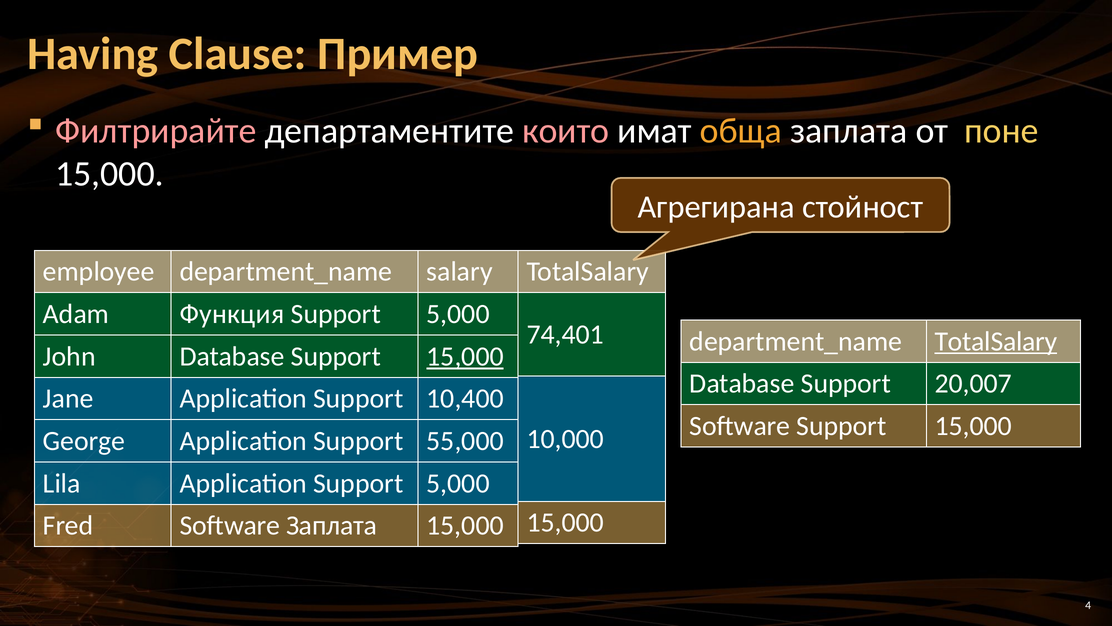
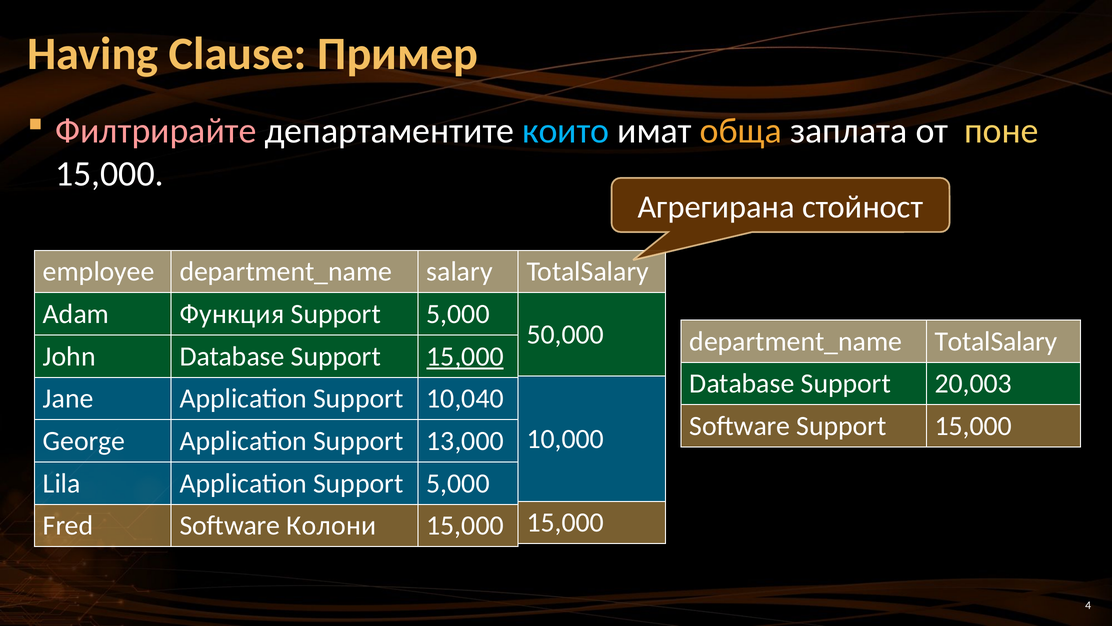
които colour: pink -> light blue
74,401: 74,401 -> 50,000
TotalSalary at (996, 341) underline: present -> none
20,007: 20,007 -> 20,003
10,400: 10,400 -> 10,040
55,000: 55,000 -> 13,000
Software Заплата: Заплата -> Колони
